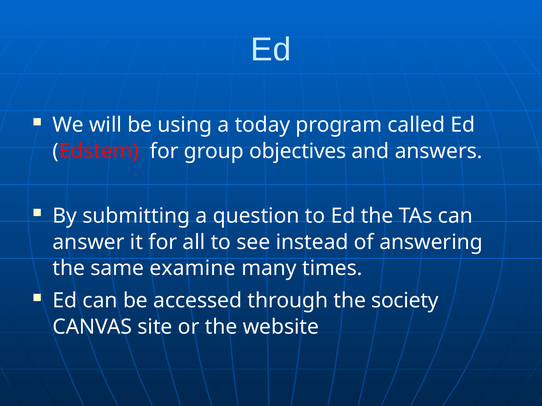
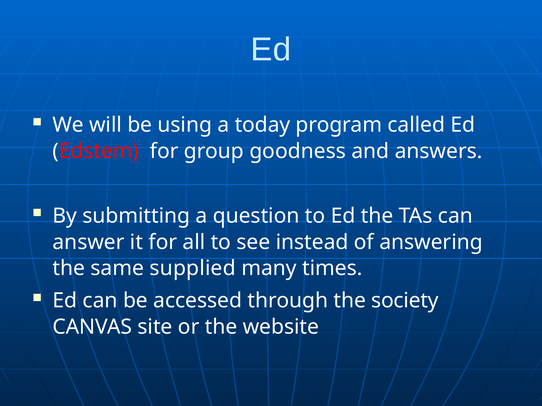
objectives: objectives -> goodness
examine: examine -> supplied
